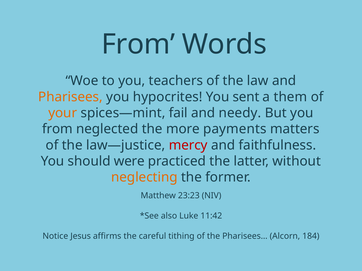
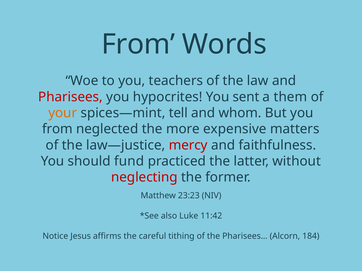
Pharisees colour: orange -> red
fail: fail -> tell
needy: needy -> whom
payments: payments -> expensive
were: were -> fund
neglecting colour: orange -> red
